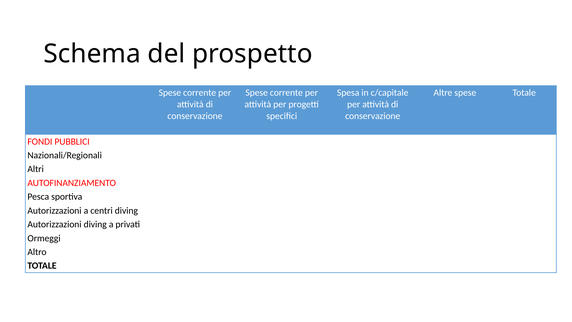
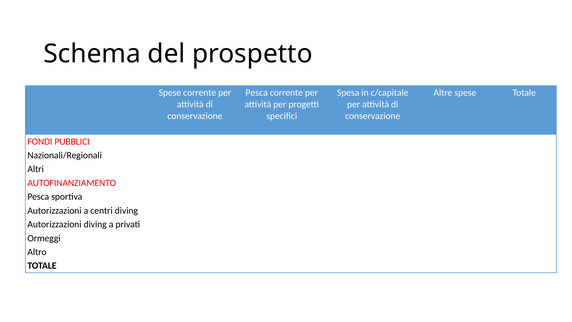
Spese at (257, 93): Spese -> Pesca
